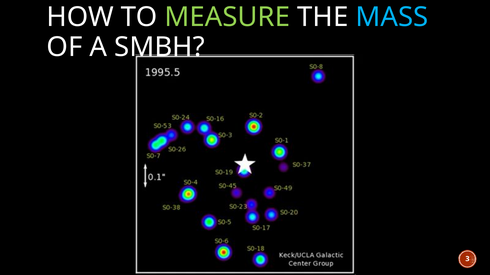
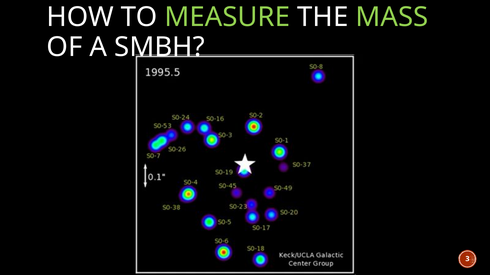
MASS colour: light blue -> light green
